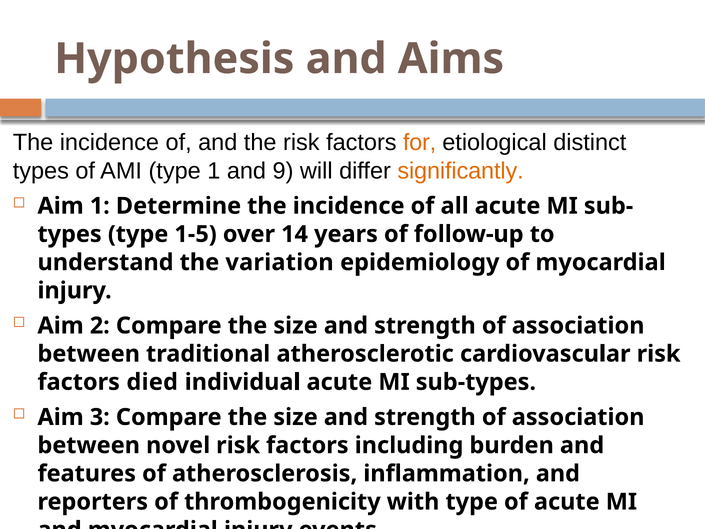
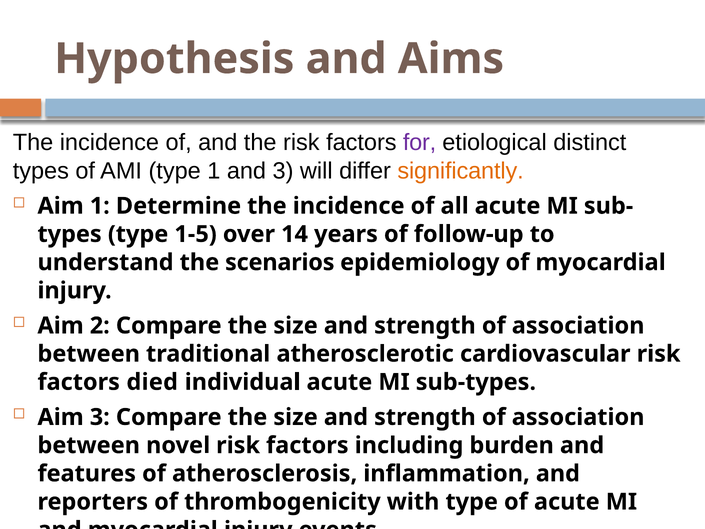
for colour: orange -> purple
and 9: 9 -> 3
variation: variation -> scenarios
